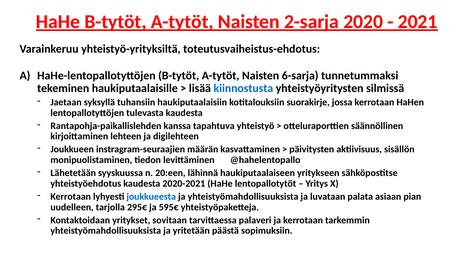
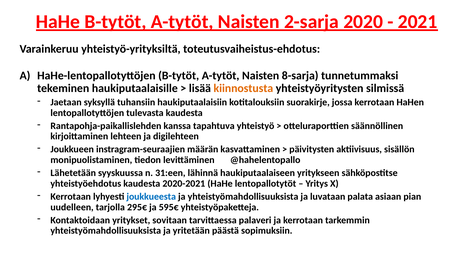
6-sarja: 6-sarja -> 8-sarja
kiinnostusta colour: blue -> orange
20:een: 20:een -> 31:een
